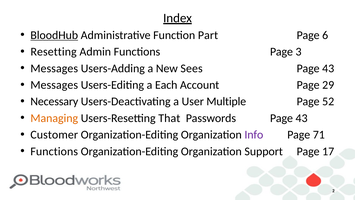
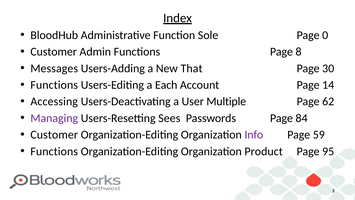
BloodHub underline: present -> none
Part: Part -> Sole
6: 6 -> 0
Resetting at (54, 52): Resetting -> Customer
3: 3 -> 8
Sees: Sees -> That
43 at (328, 68): 43 -> 30
Messages at (54, 85): Messages -> Functions
29: 29 -> 14
Necessary: Necessary -> Accessing
52: 52 -> 62
Managing colour: orange -> purple
That: That -> Sees
Passwords Page 43: 43 -> 84
71: 71 -> 59
Support: Support -> Product
17: 17 -> 95
